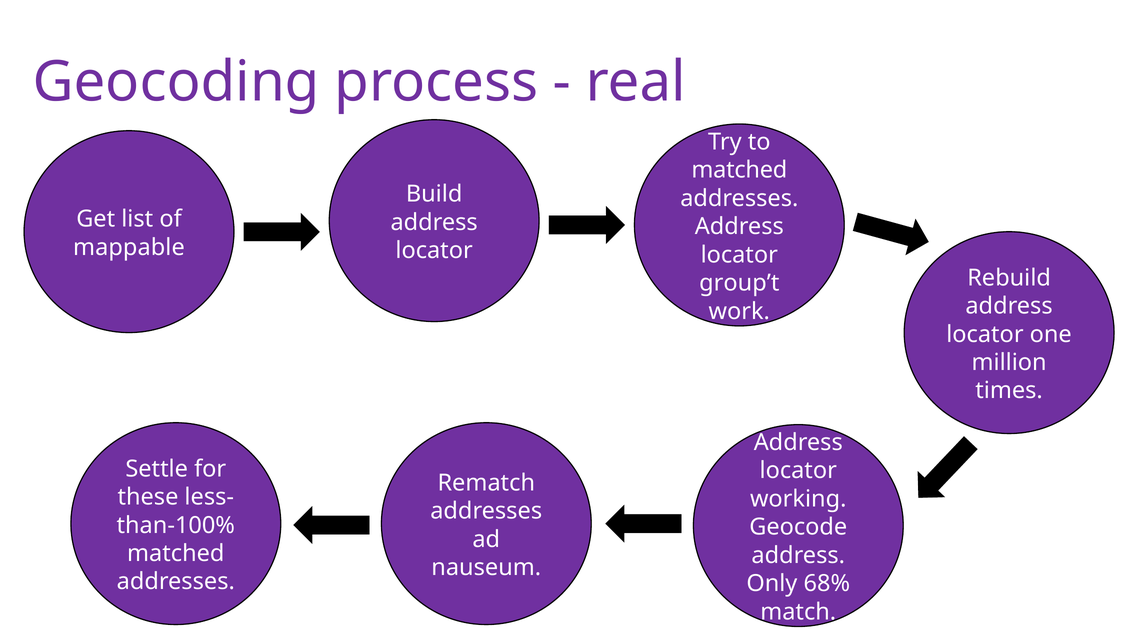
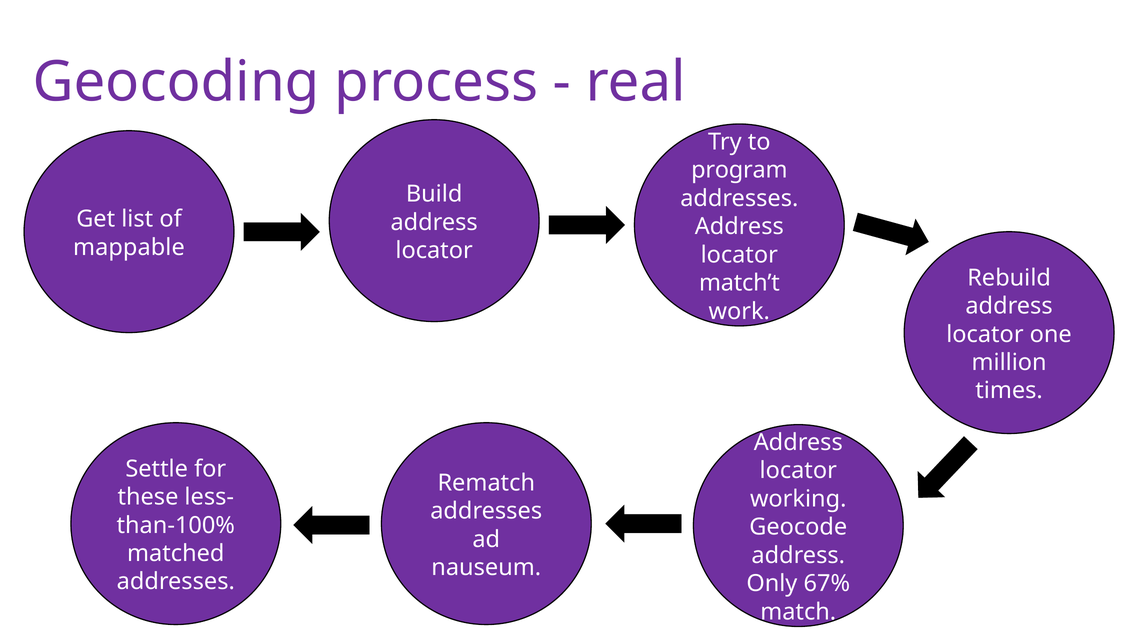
matched at (739, 170): matched -> program
group’t: group’t -> match’t
68%: 68% -> 67%
